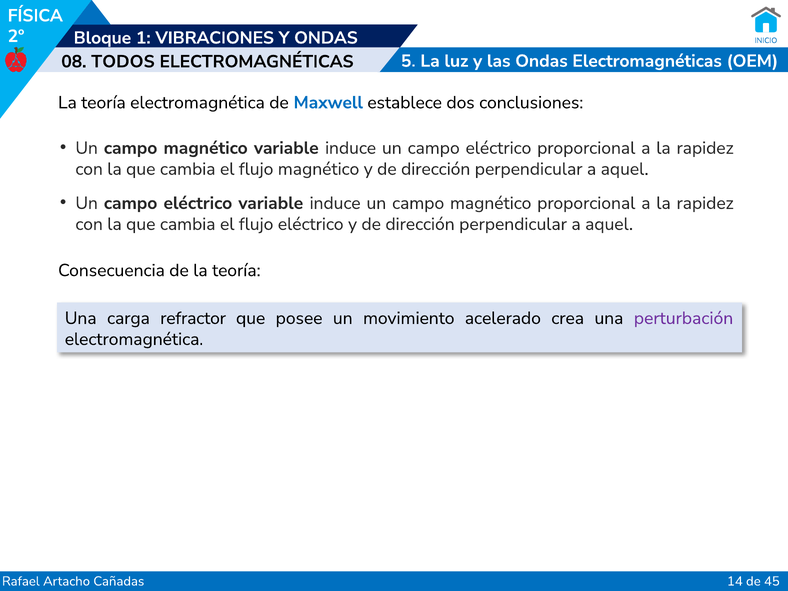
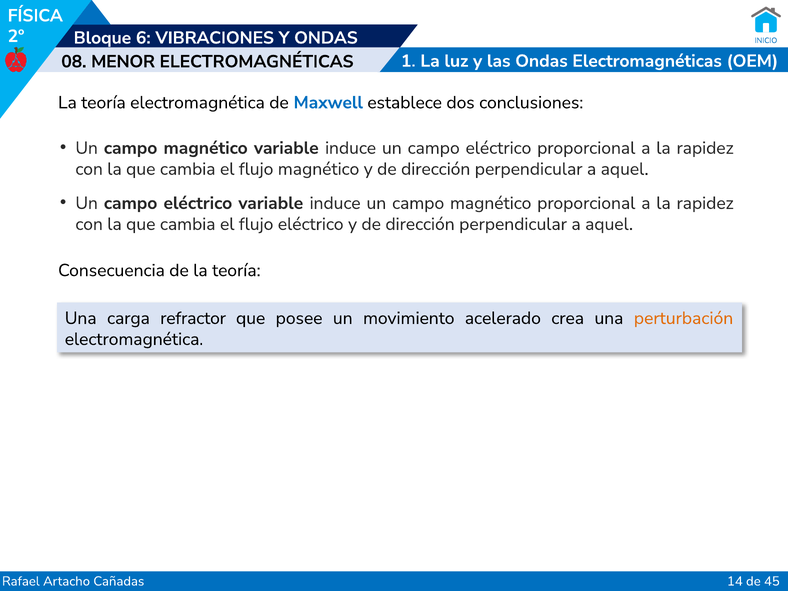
1: 1 -> 6
TODOS: TODOS -> MENOR
5: 5 -> 1
perturbación colour: purple -> orange
